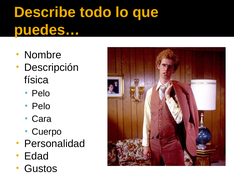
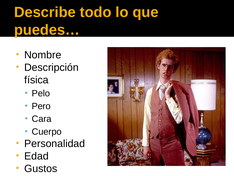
Pelo at (41, 106): Pelo -> Pero
